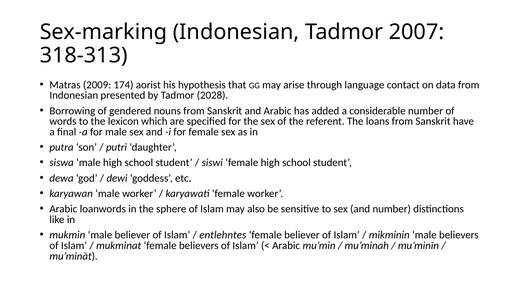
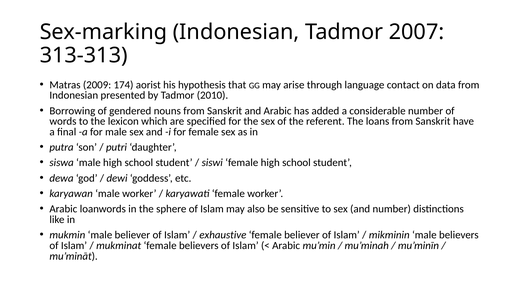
318-313: 318-313 -> 313-313
2028: 2028 -> 2010
entlehntes: entlehntes -> exhaustive
